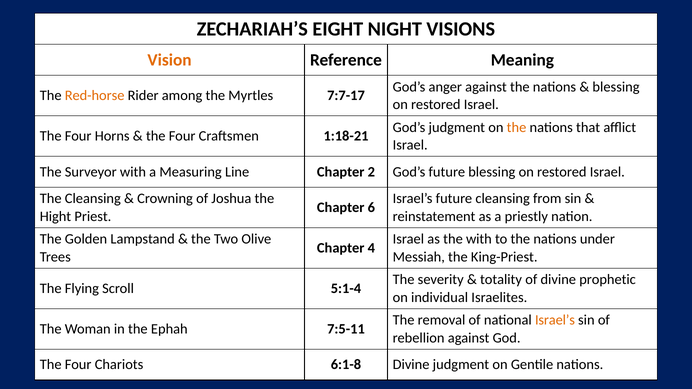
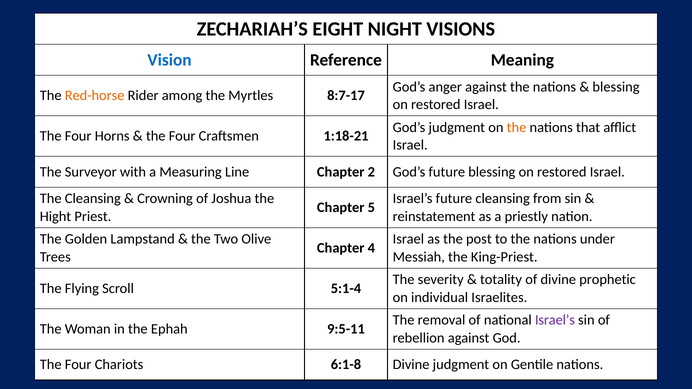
Vision colour: orange -> blue
7:7-17: 7:7-17 -> 8:7-17
6: 6 -> 5
the with: with -> post
Israel’s at (555, 320) colour: orange -> purple
7:5-11: 7:5-11 -> 9:5-11
